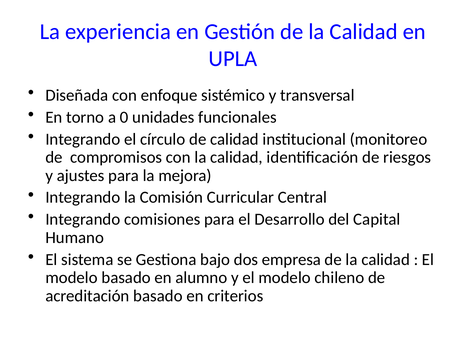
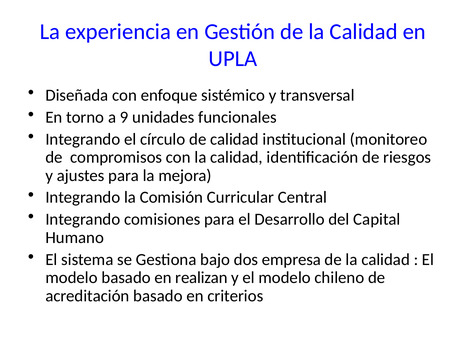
0: 0 -> 9
alumno: alumno -> realizan
